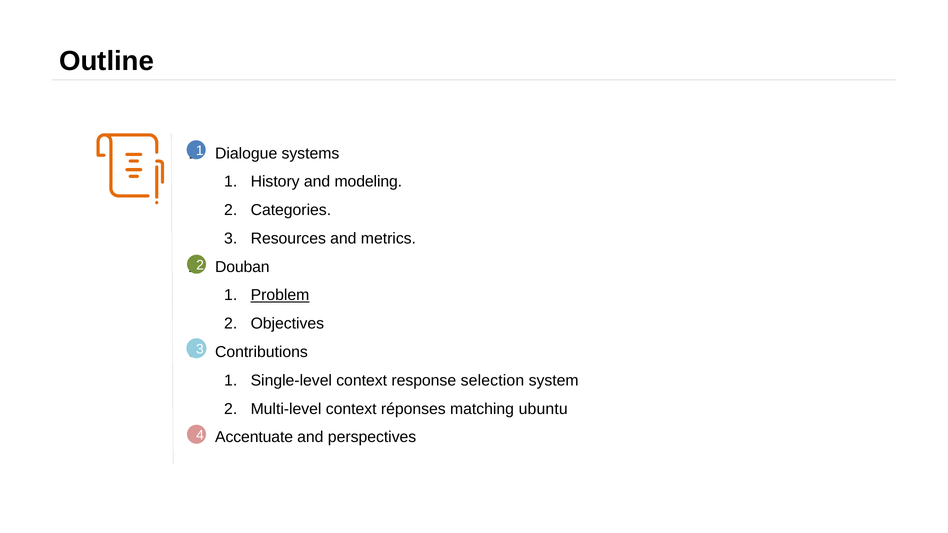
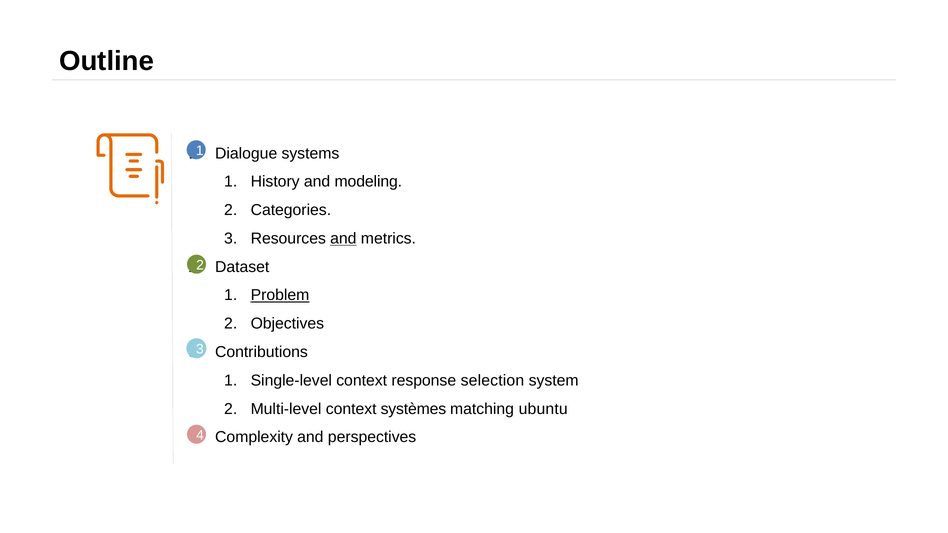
and at (343, 239) underline: none -> present
Douban: Douban -> Dataset
réponses: réponses -> systèmes
Accentuate: Accentuate -> Complexity
